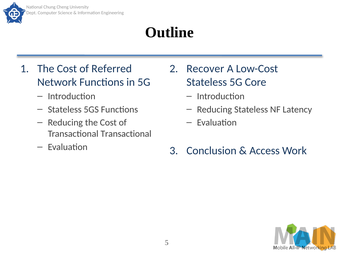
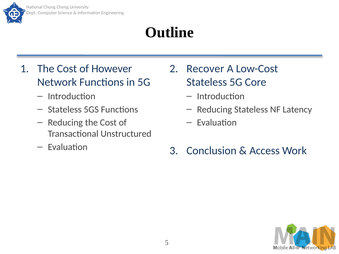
Referred: Referred -> However
Transactional Transactional: Transactional -> Unstructured
